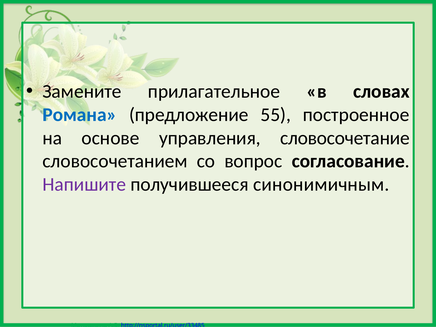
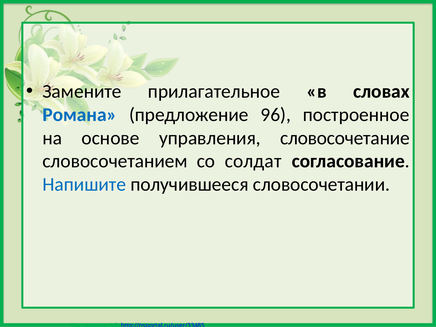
55: 55 -> 96
вопрос: вопрос -> солдат
Напишите colour: purple -> blue
синонимичным: синонимичным -> словосочетании
